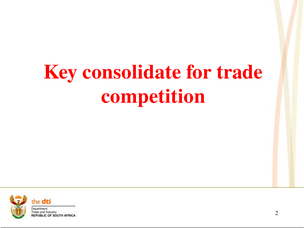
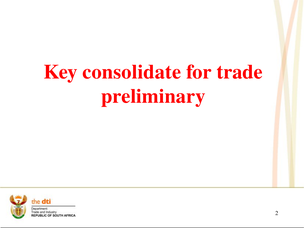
competition: competition -> preliminary
